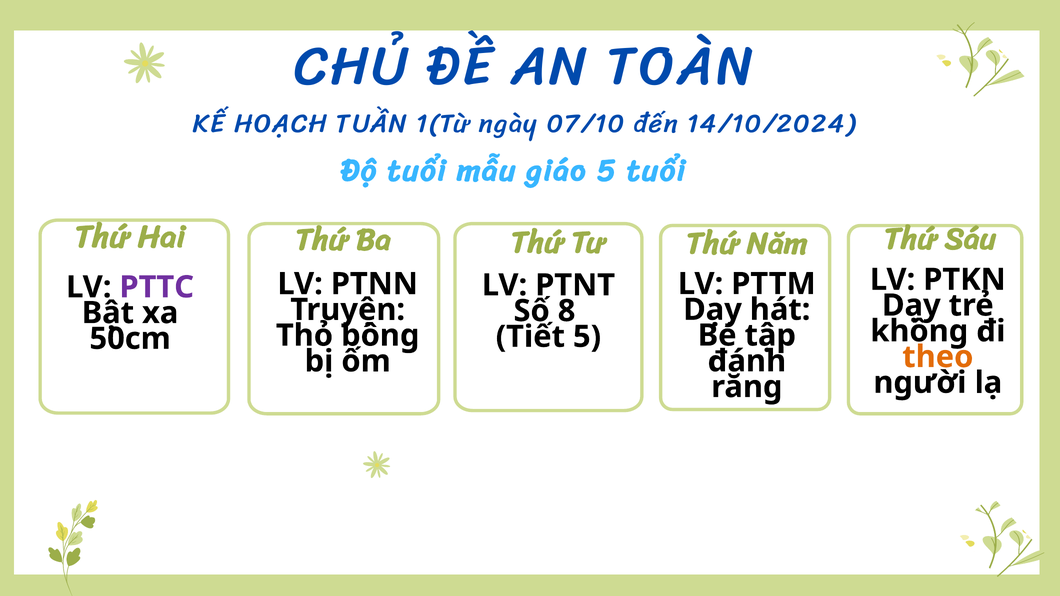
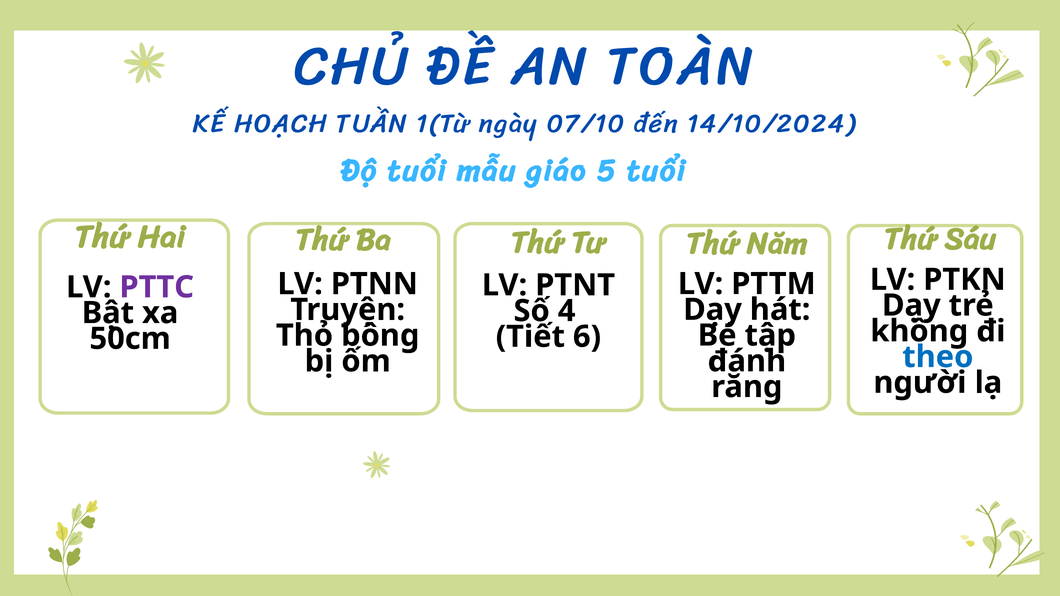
8: 8 -> 4
5 at (587, 337): 5 -> 6
theo colour: orange -> blue
